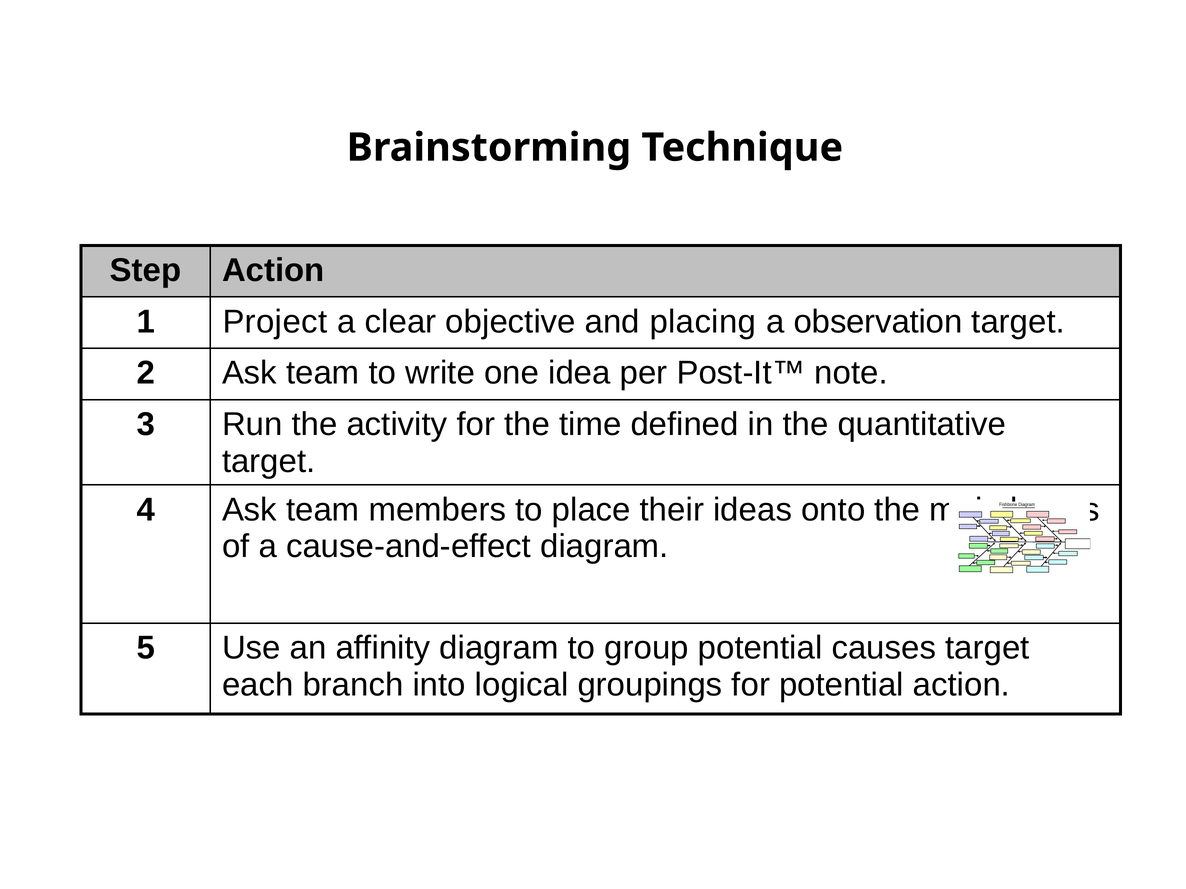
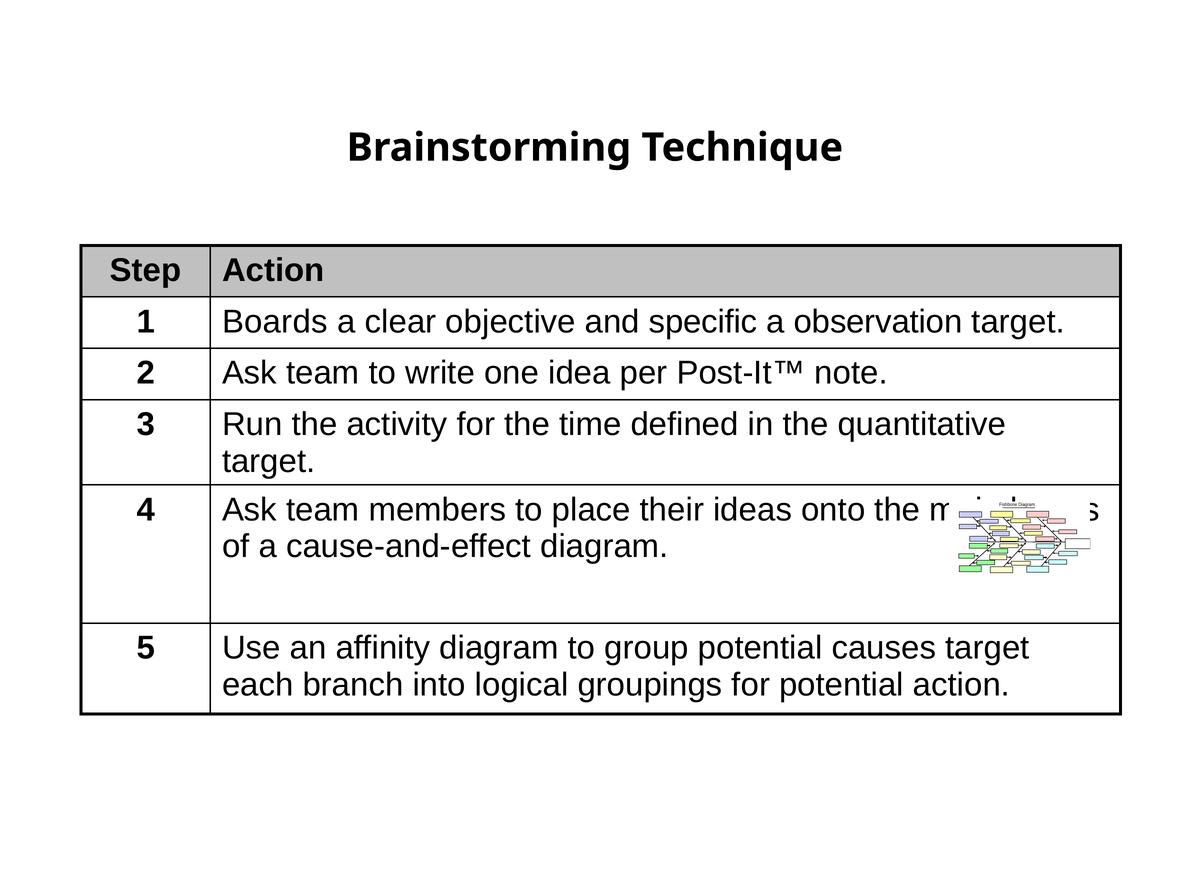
Project: Project -> Boards
placing: placing -> specific
